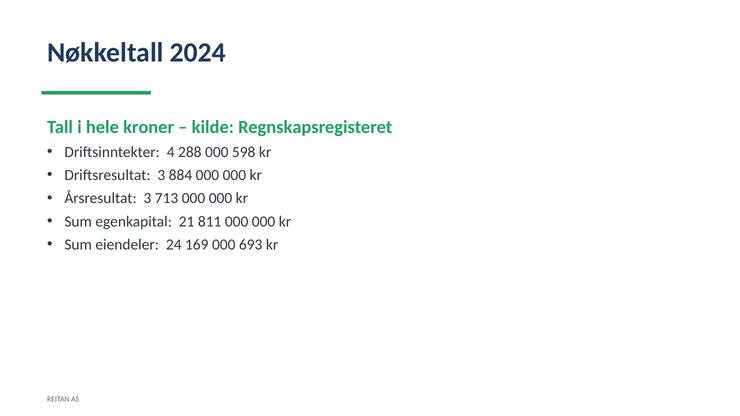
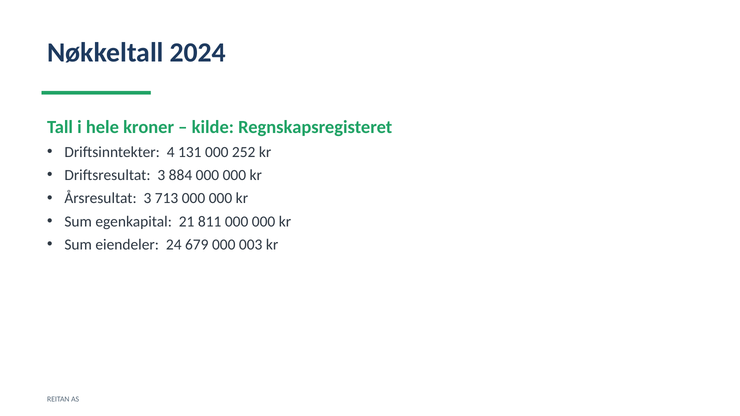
288: 288 -> 131
598: 598 -> 252
169: 169 -> 679
693: 693 -> 003
